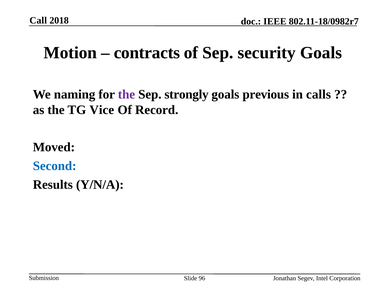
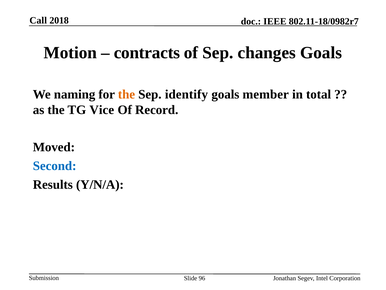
security: security -> changes
the at (126, 94) colour: purple -> orange
strongly: strongly -> identify
previous: previous -> member
calls: calls -> total
